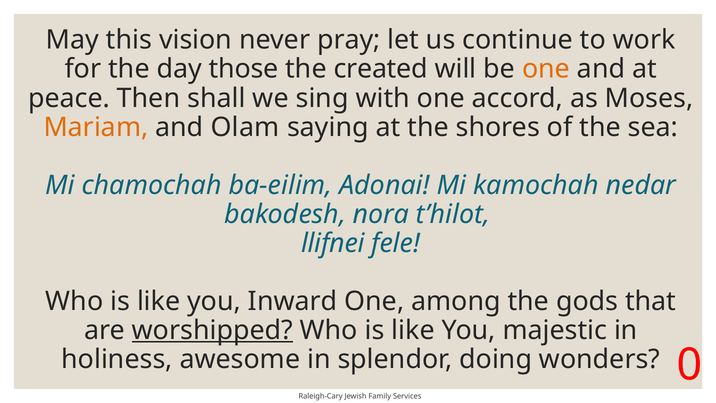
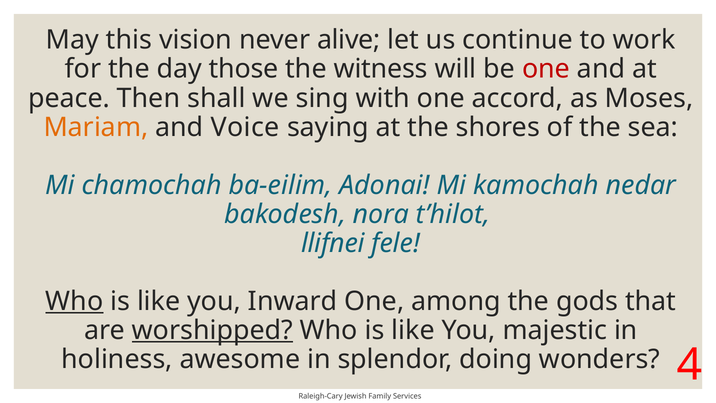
pray: pray -> alive
created: created -> witness
one at (546, 69) colour: orange -> red
Olam: Olam -> Voice
Who at (74, 301) underline: none -> present
0: 0 -> 4
